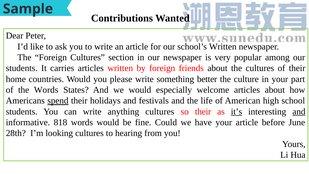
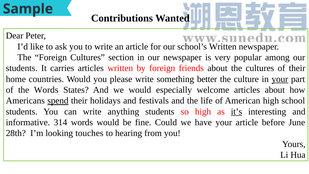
your at (280, 79) underline: none -> present
anything cultures: cultures -> students
so their: their -> high
and at (299, 111) underline: present -> none
818: 818 -> 314
looking cultures: cultures -> touches
